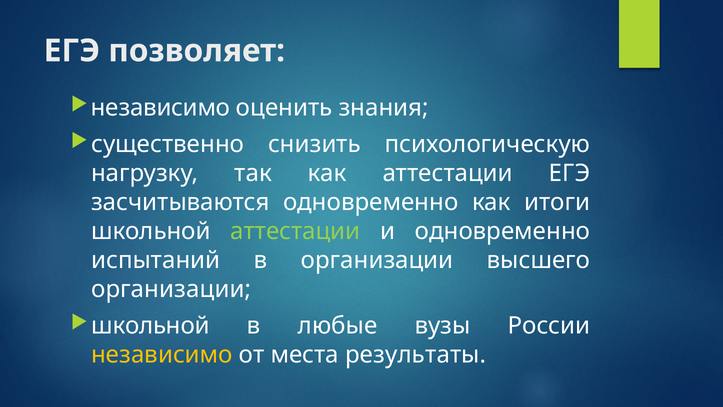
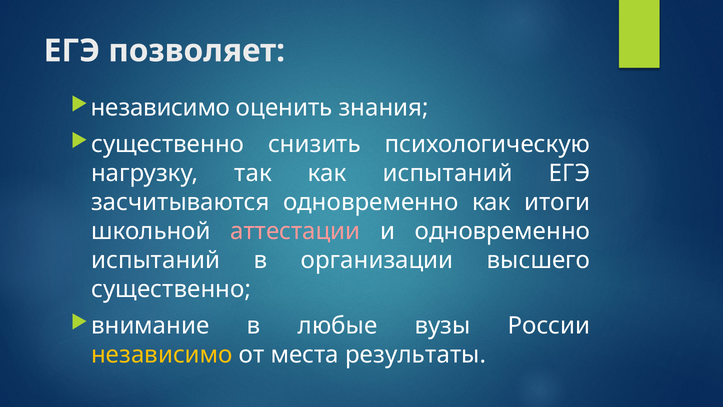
как аттестации: аттестации -> испытаний
аттестации at (295, 231) colour: light green -> pink
организации at (171, 289): организации -> существенно
школьной at (150, 325): школьной -> внимание
